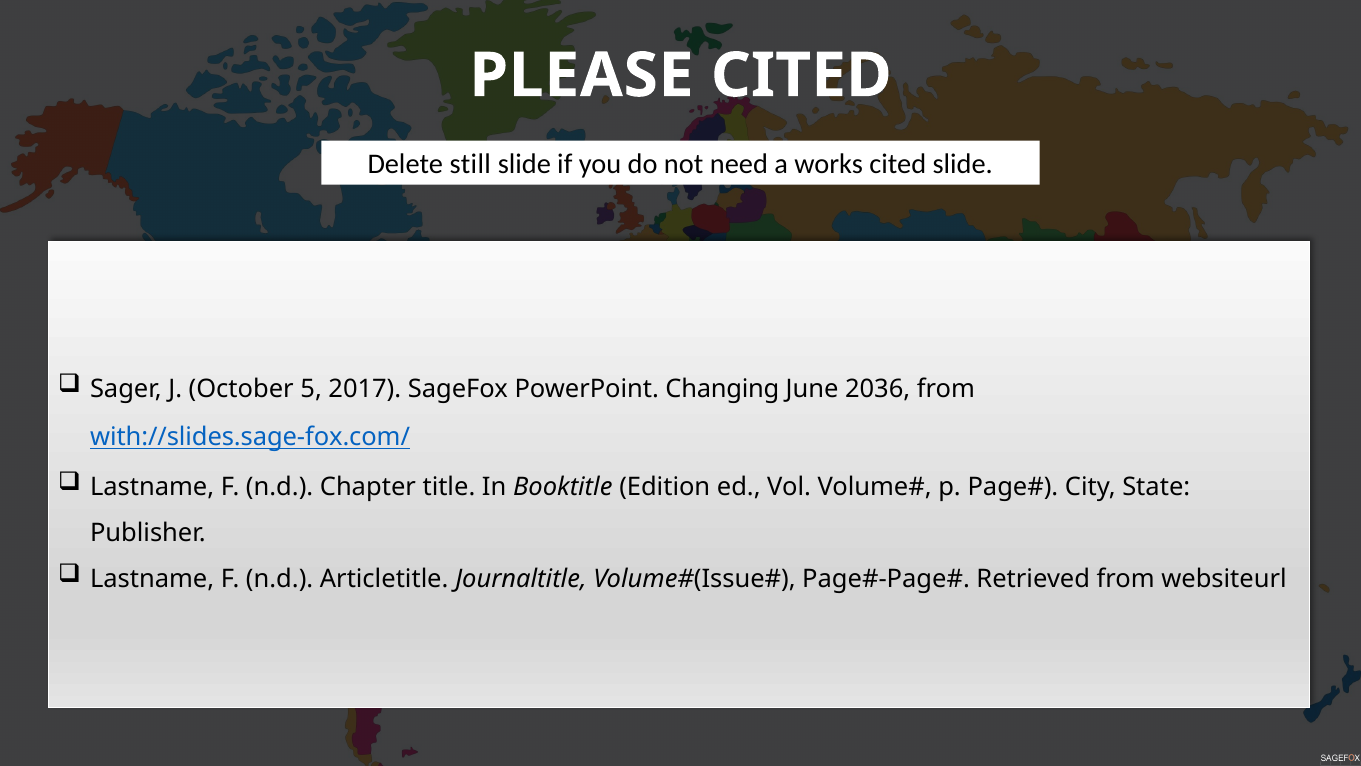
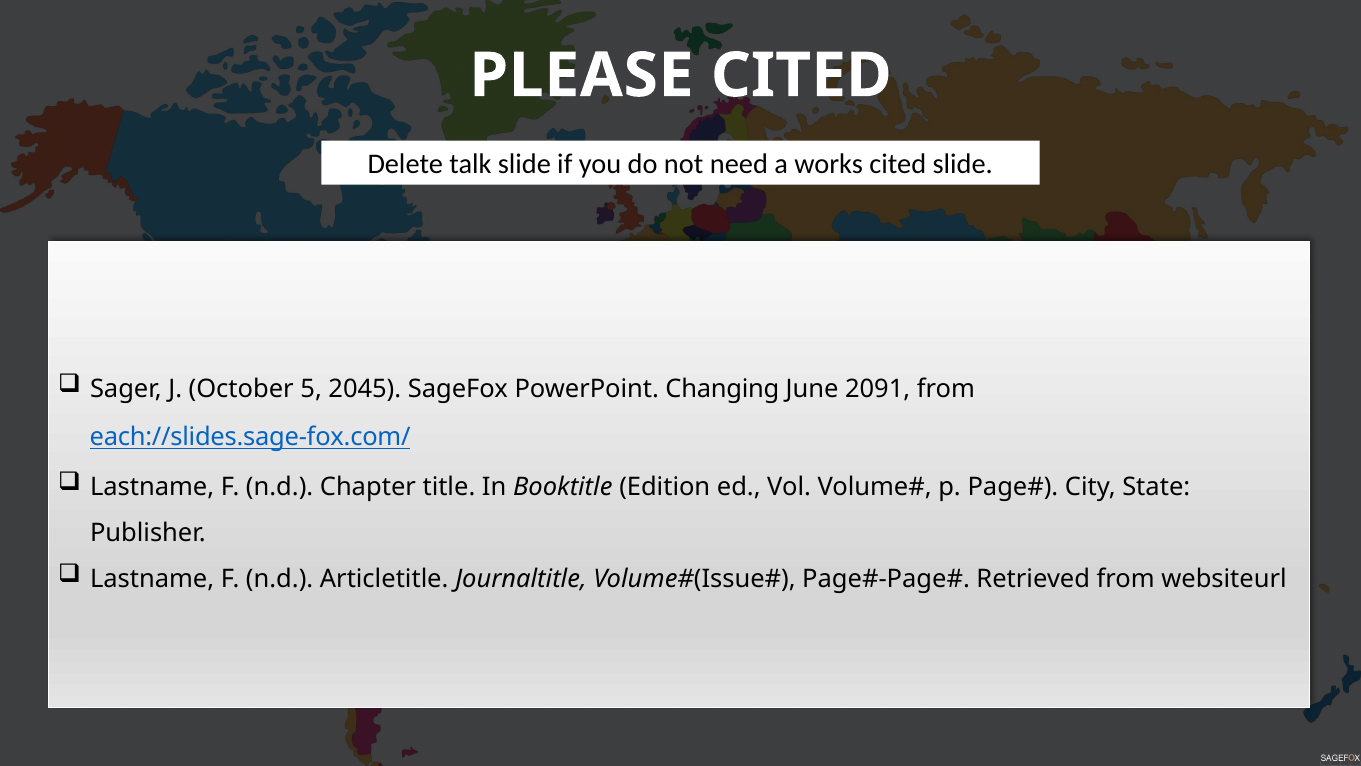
still: still -> talk
2017: 2017 -> 2045
2036: 2036 -> 2091
with://slides.sage-fox.com/: with://slides.sage-fox.com/ -> each://slides.sage-fox.com/
